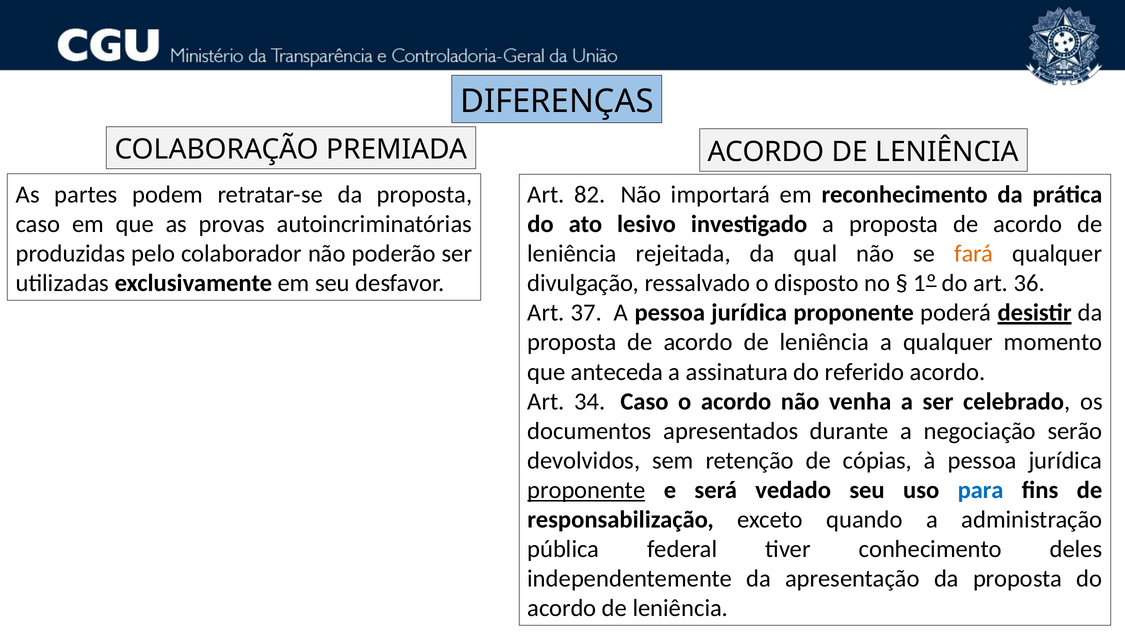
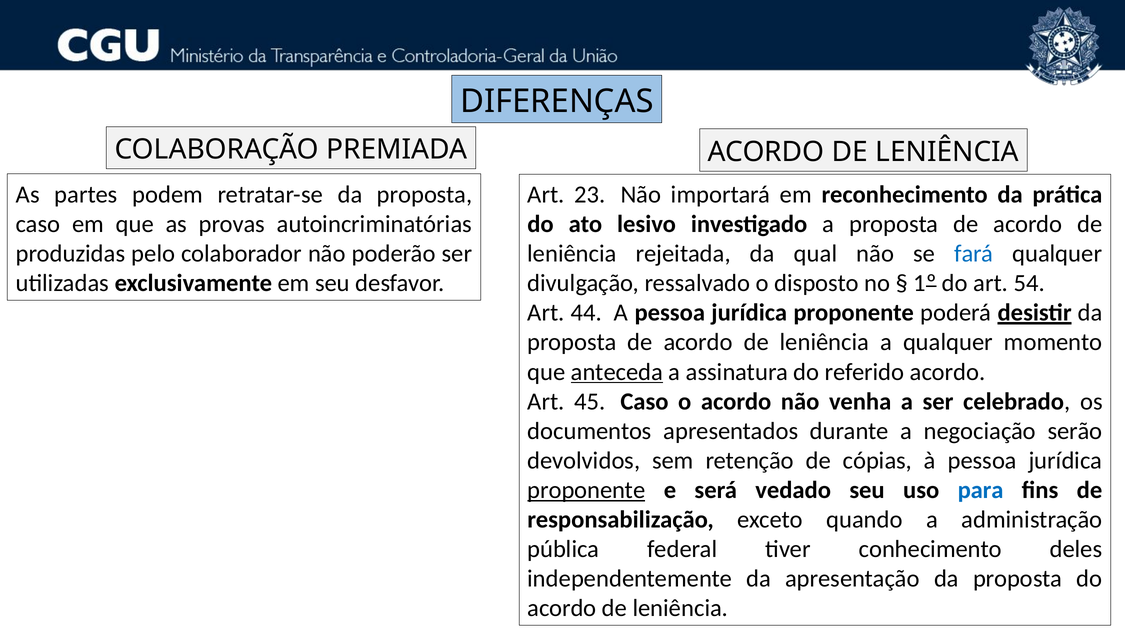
82: 82 -> 23
fará colour: orange -> blue
36: 36 -> 54
37: 37 -> 44
anteceda underline: none -> present
34: 34 -> 45
